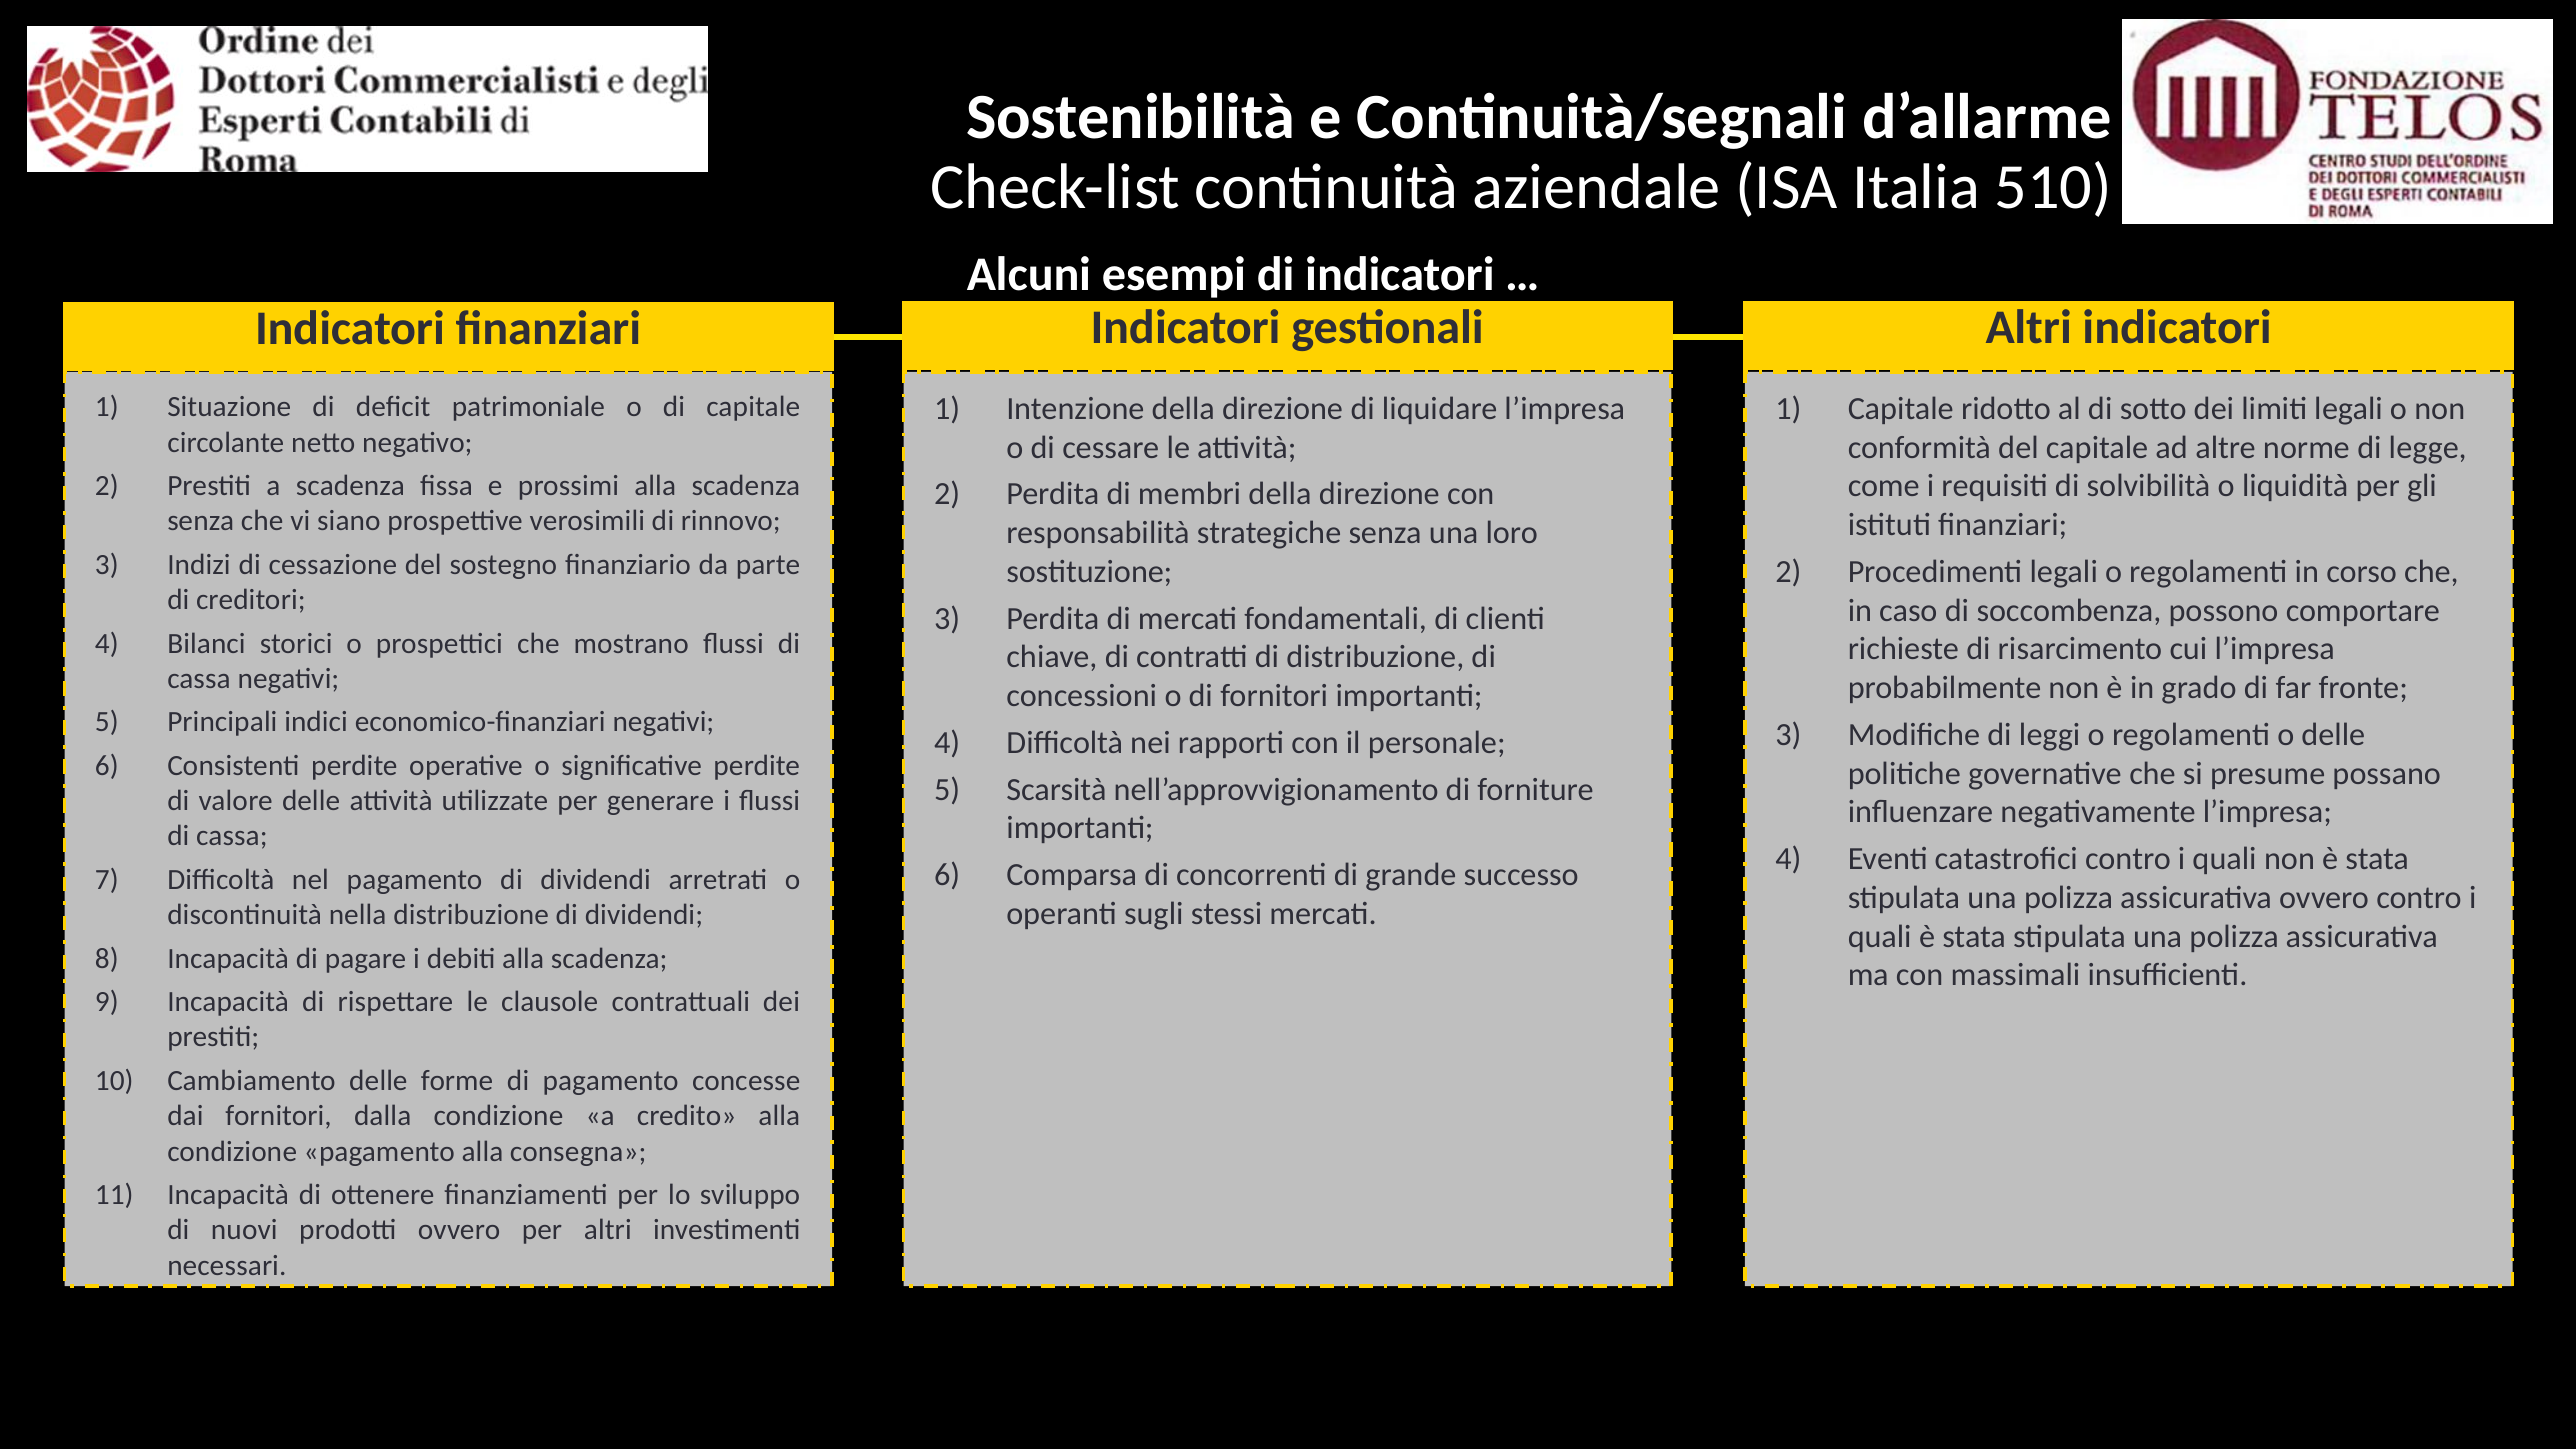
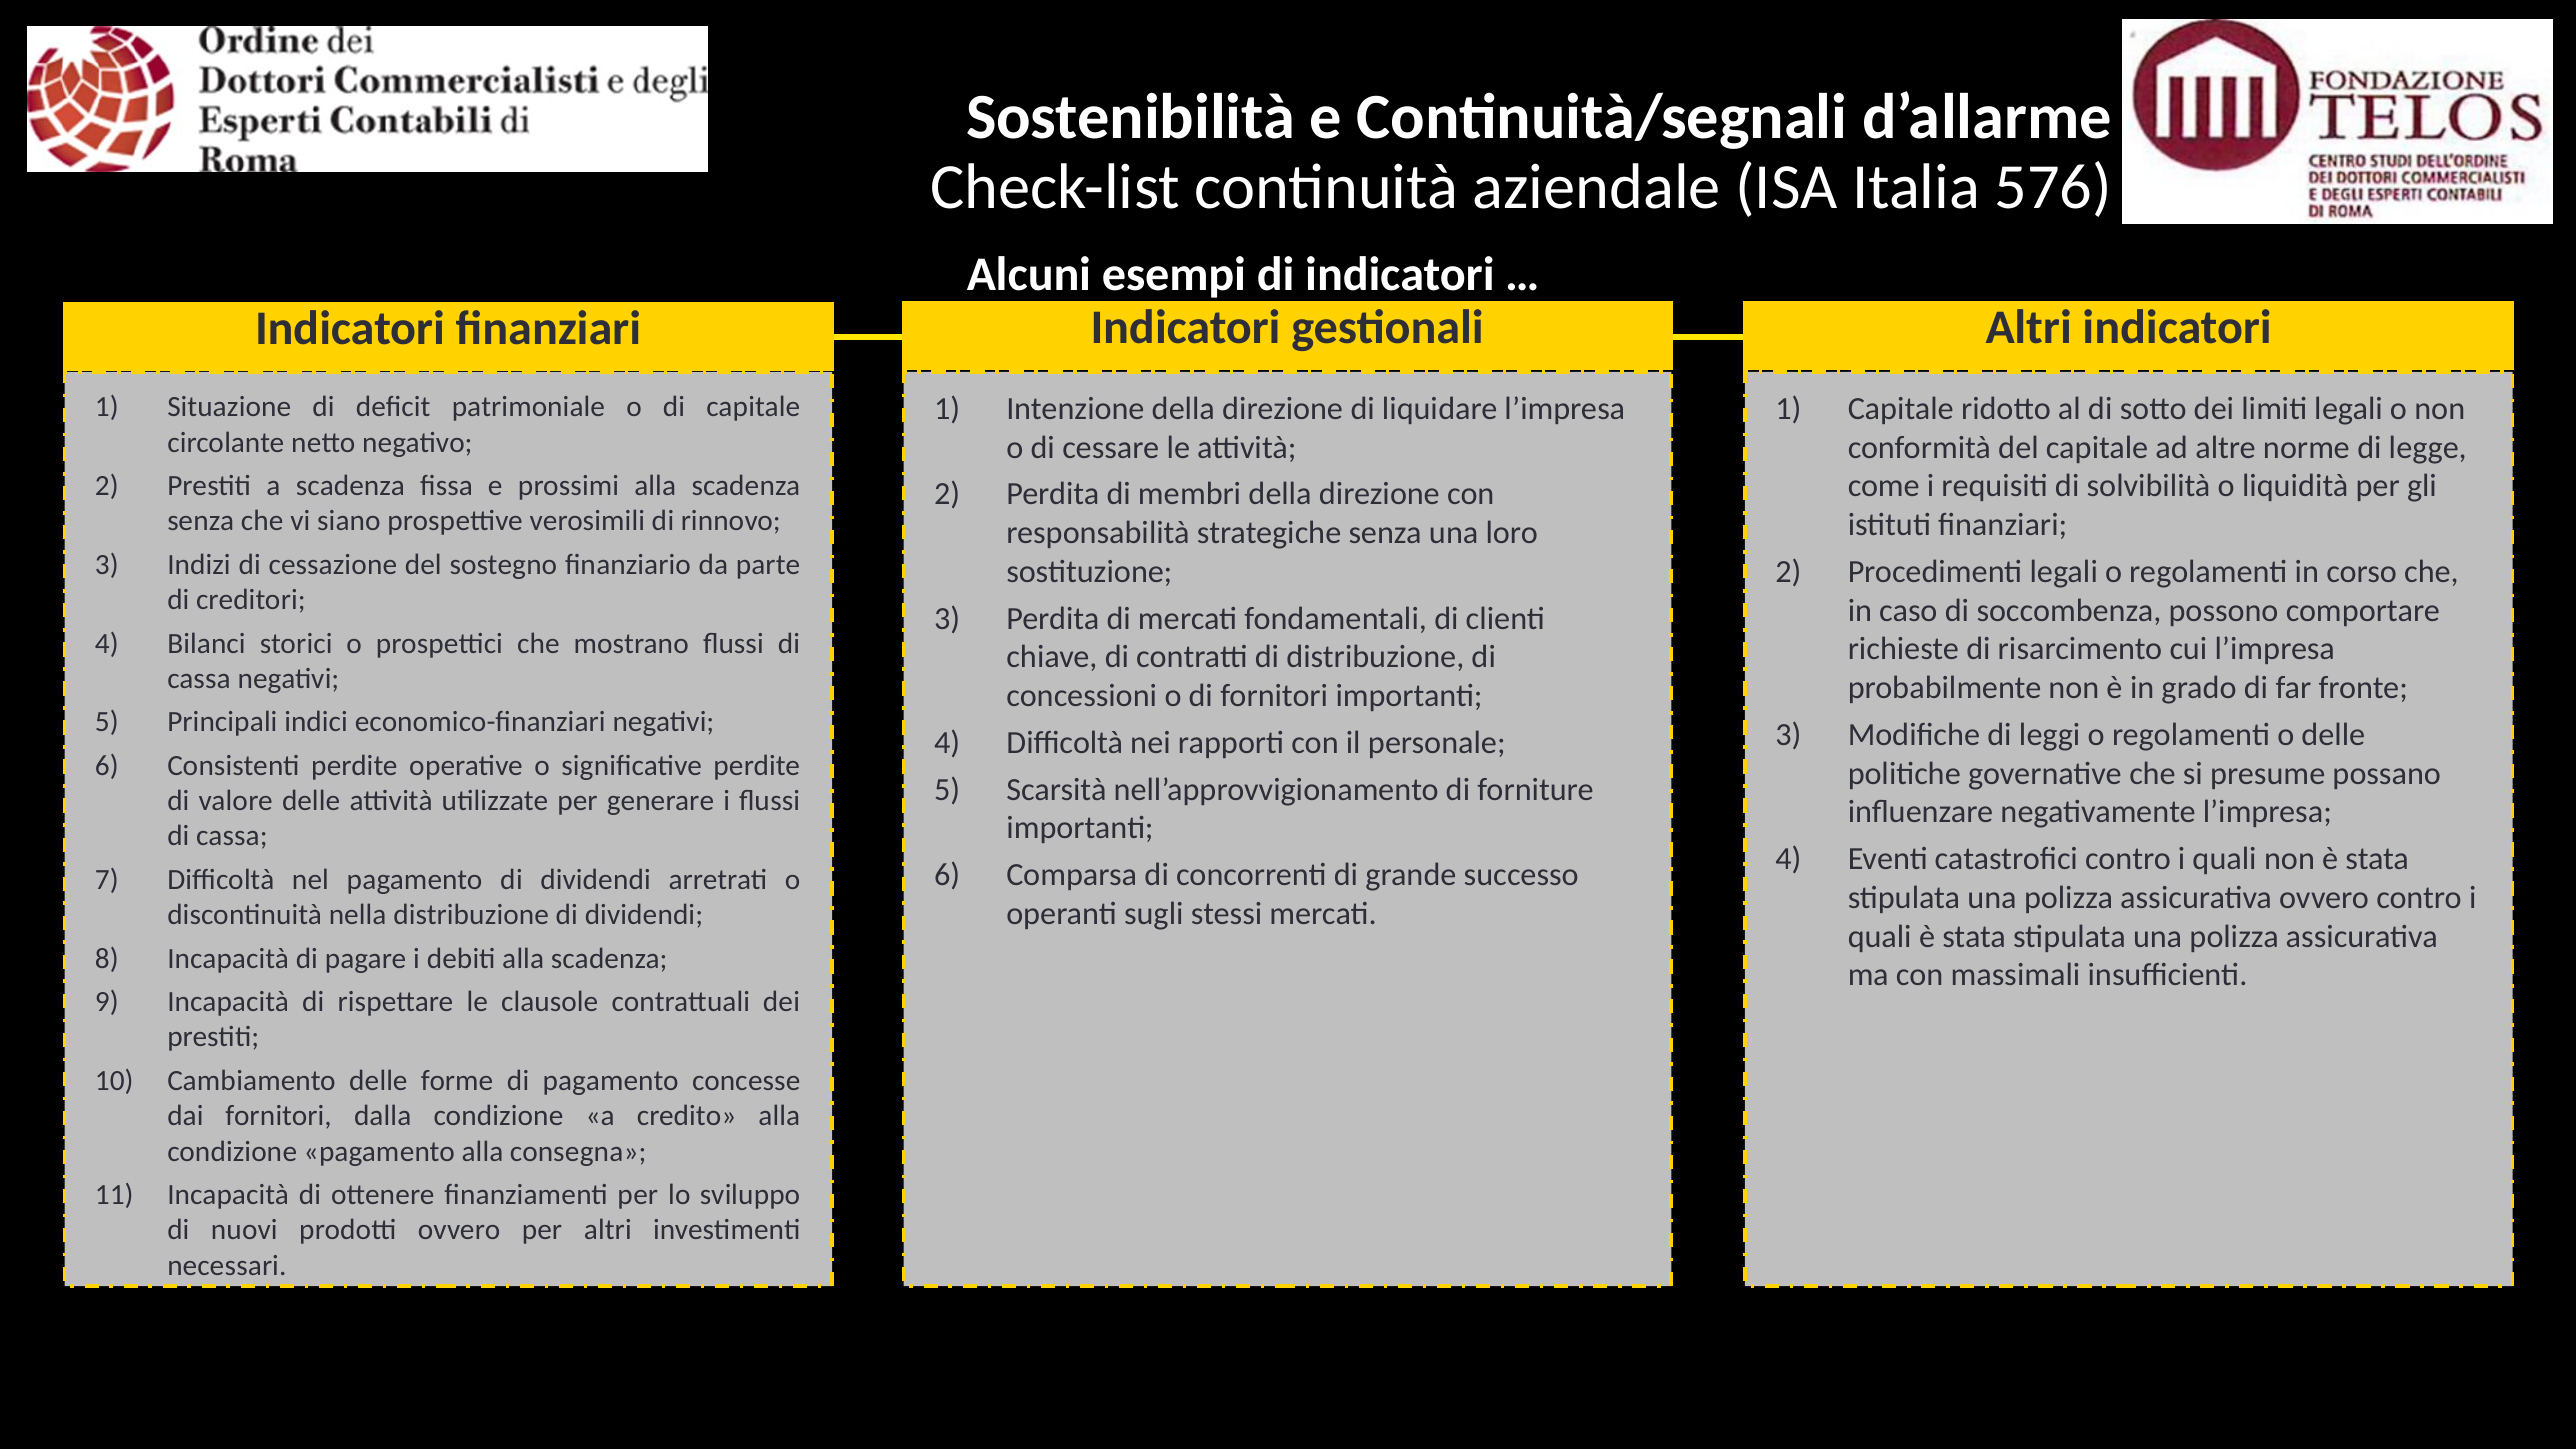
510: 510 -> 576
